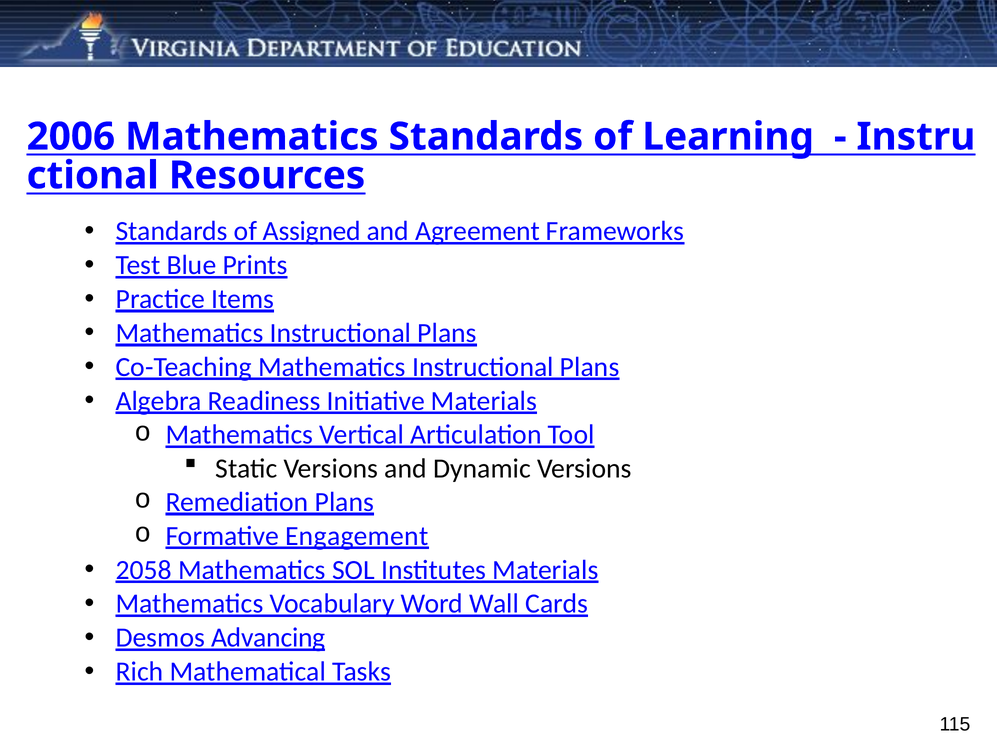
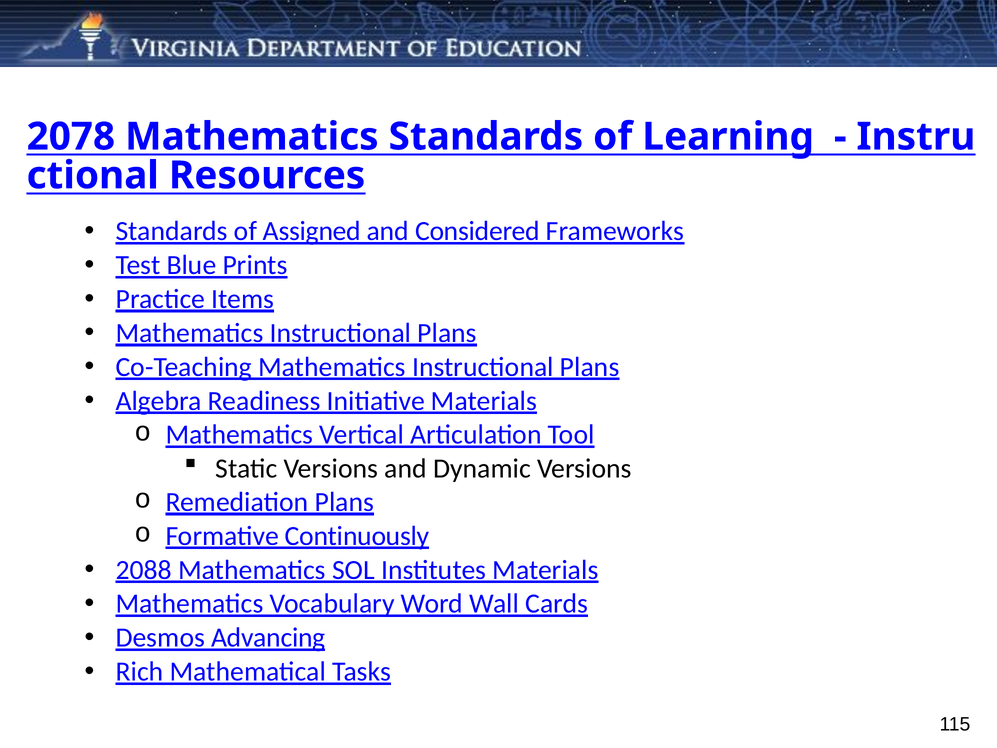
2006: 2006 -> 2078
Agreement: Agreement -> Considered
Engagement: Engagement -> Continuously
2058: 2058 -> 2088
